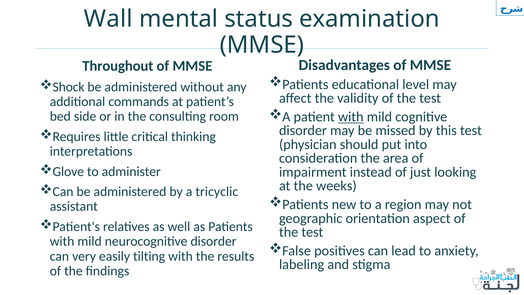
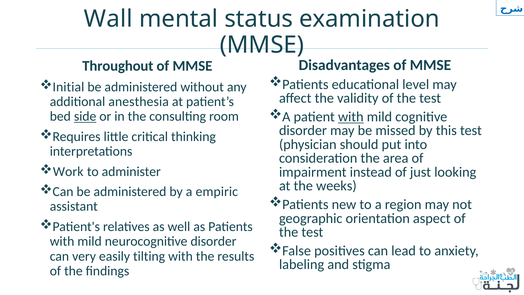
Shock: Shock -> Initial
commands: commands -> anesthesia
side underline: none -> present
Glove: Glove -> Work
tricyclic: tricyclic -> empiric
